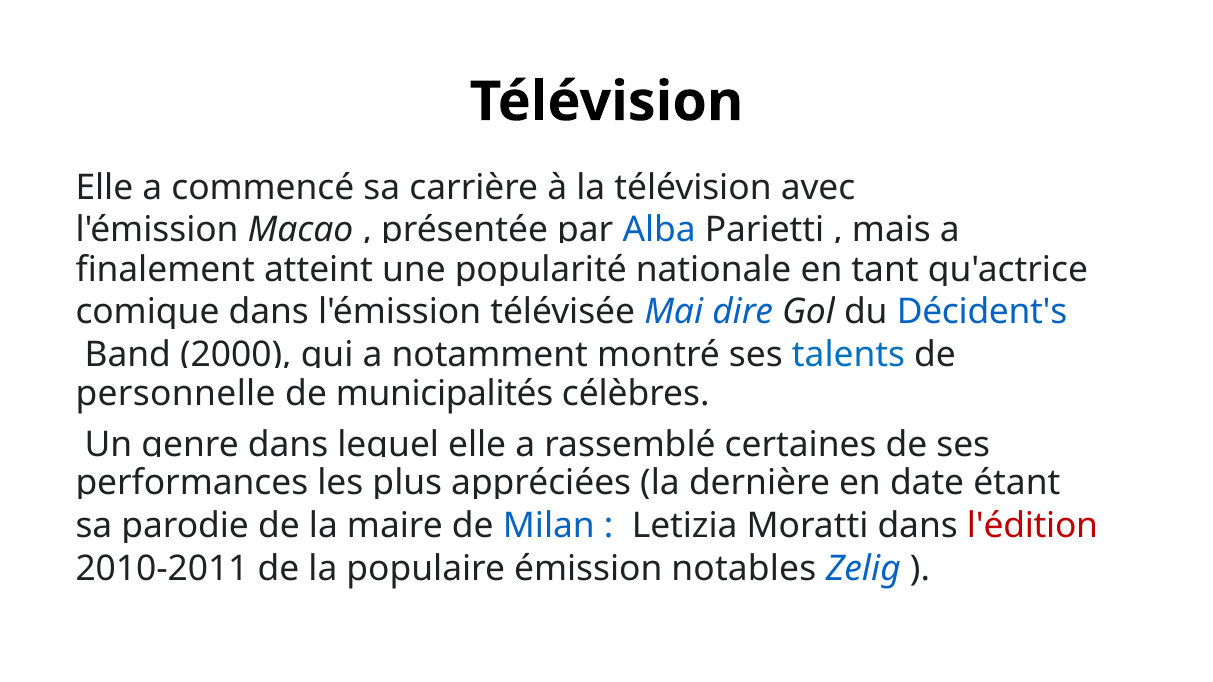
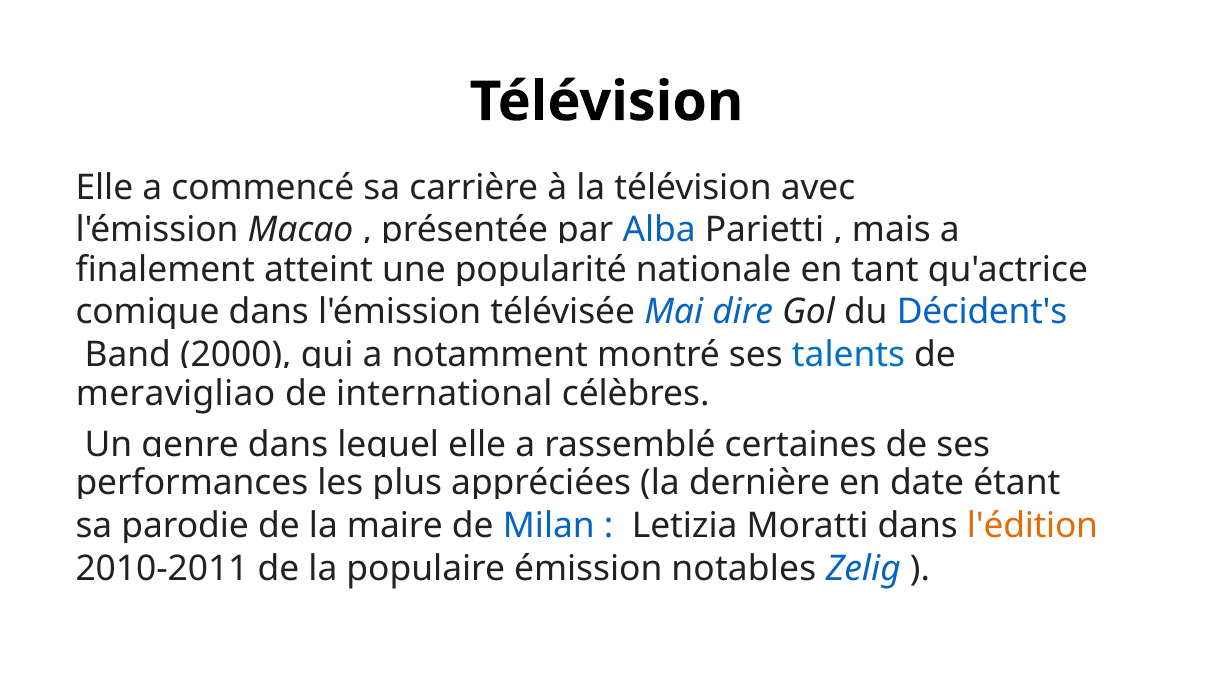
personnelle: personnelle -> meravigliao
municipalités: municipalités -> international
l'édition colour: red -> orange
